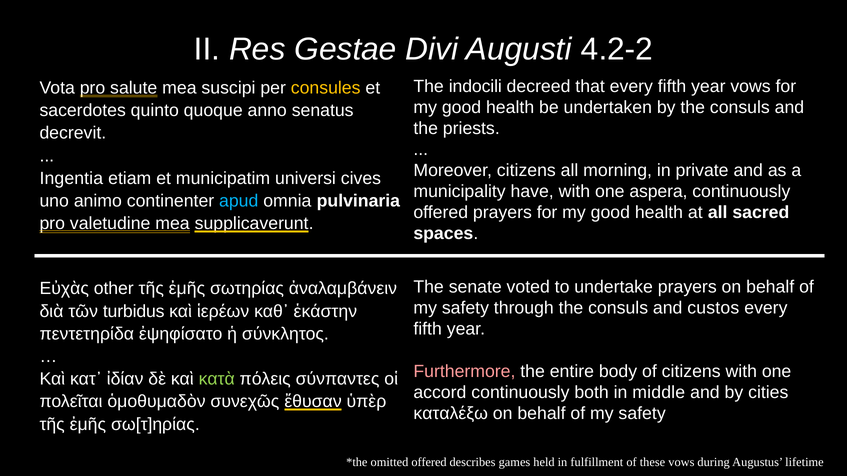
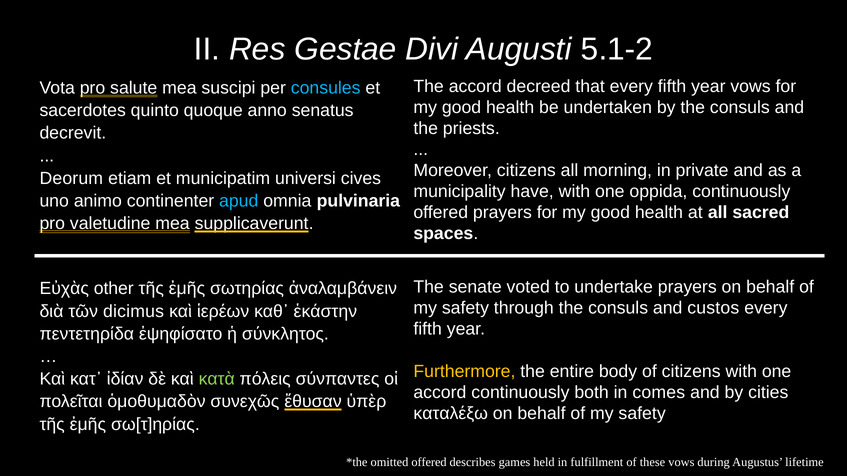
4.2-2: 4.2-2 -> 5.1-2
The indocili: indocili -> accord
consules colour: yellow -> light blue
Ingentia: Ingentia -> Deorum
aspera: aspera -> oppida
turbidus: turbidus -> dicimus
Furthermore colour: pink -> yellow
middle: middle -> comes
